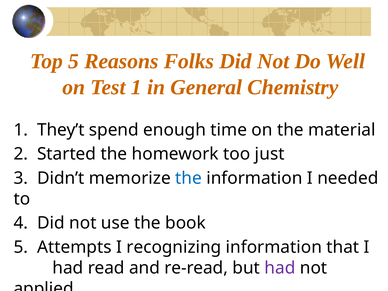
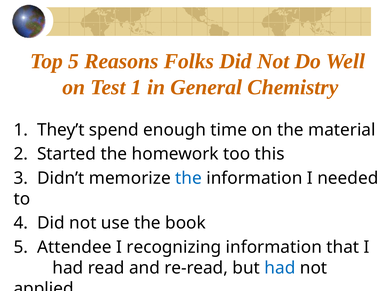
just: just -> this
Attempts: Attempts -> Attendee
had at (280, 268) colour: purple -> blue
